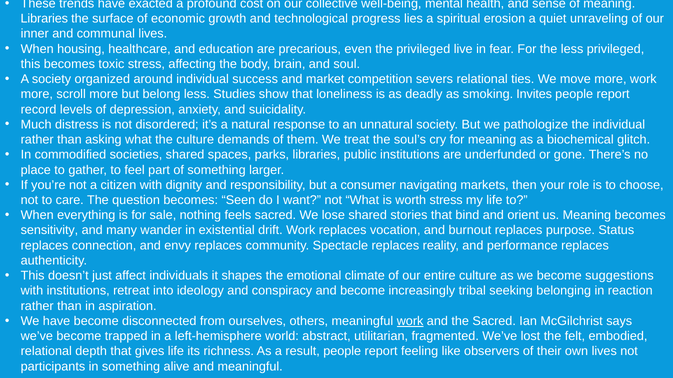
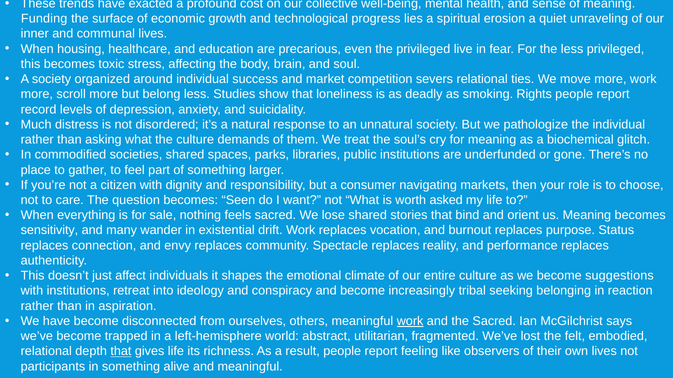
Libraries at (44, 19): Libraries -> Funding
Invites: Invites -> Rights
worth stress: stress -> asked
that at (121, 352) underline: none -> present
